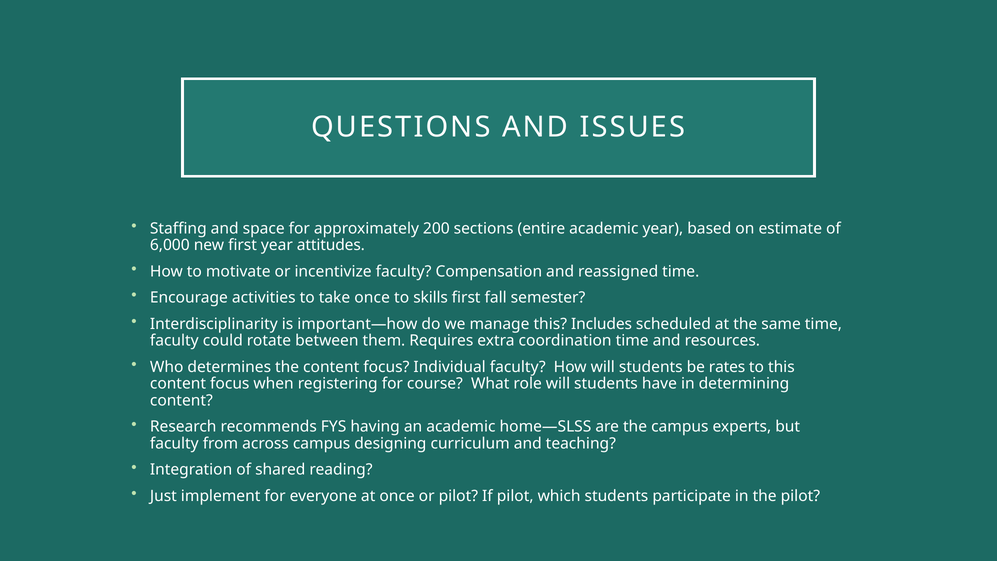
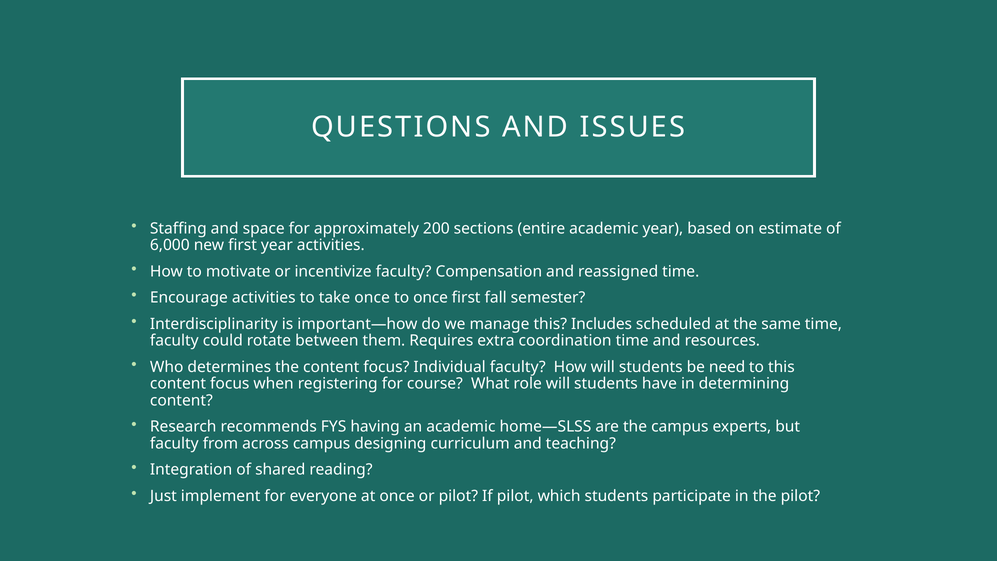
year attitudes: attitudes -> activities
to skills: skills -> once
rates: rates -> need
